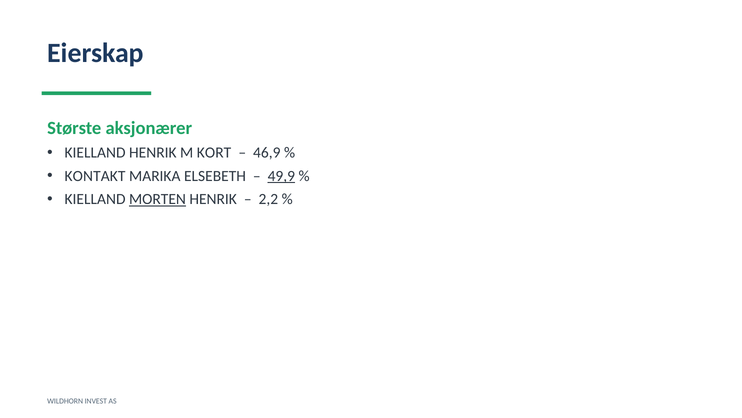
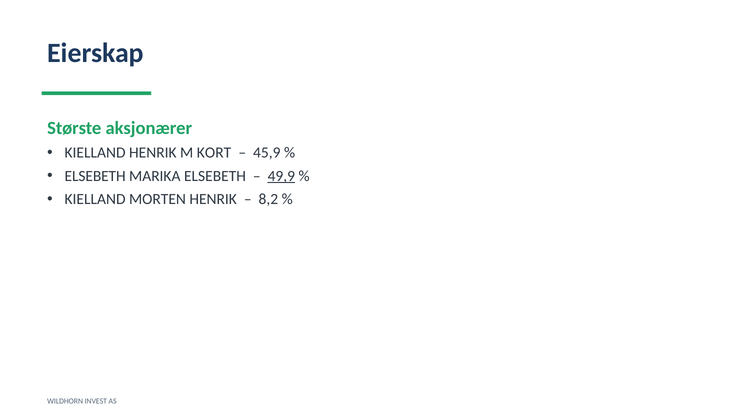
46,9: 46,9 -> 45,9
KONTAKT at (95, 176): KONTAKT -> ELSEBETH
MORTEN underline: present -> none
2,2: 2,2 -> 8,2
